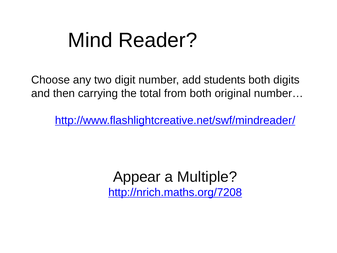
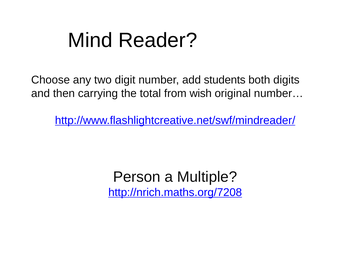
from both: both -> wish
Appear: Appear -> Person
